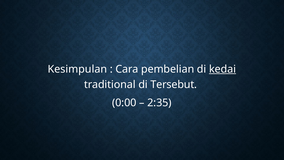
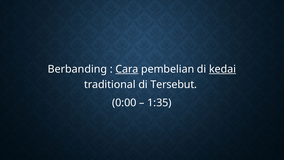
Kesimpulan: Kesimpulan -> Berbanding
Cara underline: none -> present
2:35: 2:35 -> 1:35
